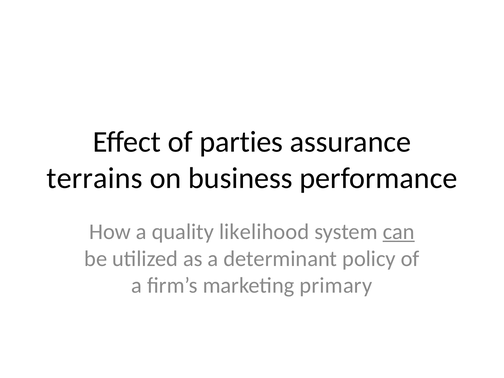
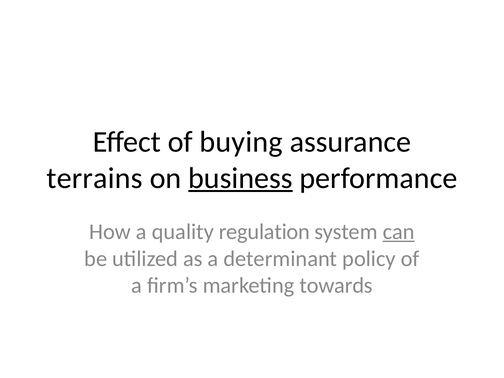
parties: parties -> buying
business underline: none -> present
likelihood: likelihood -> regulation
primary: primary -> towards
